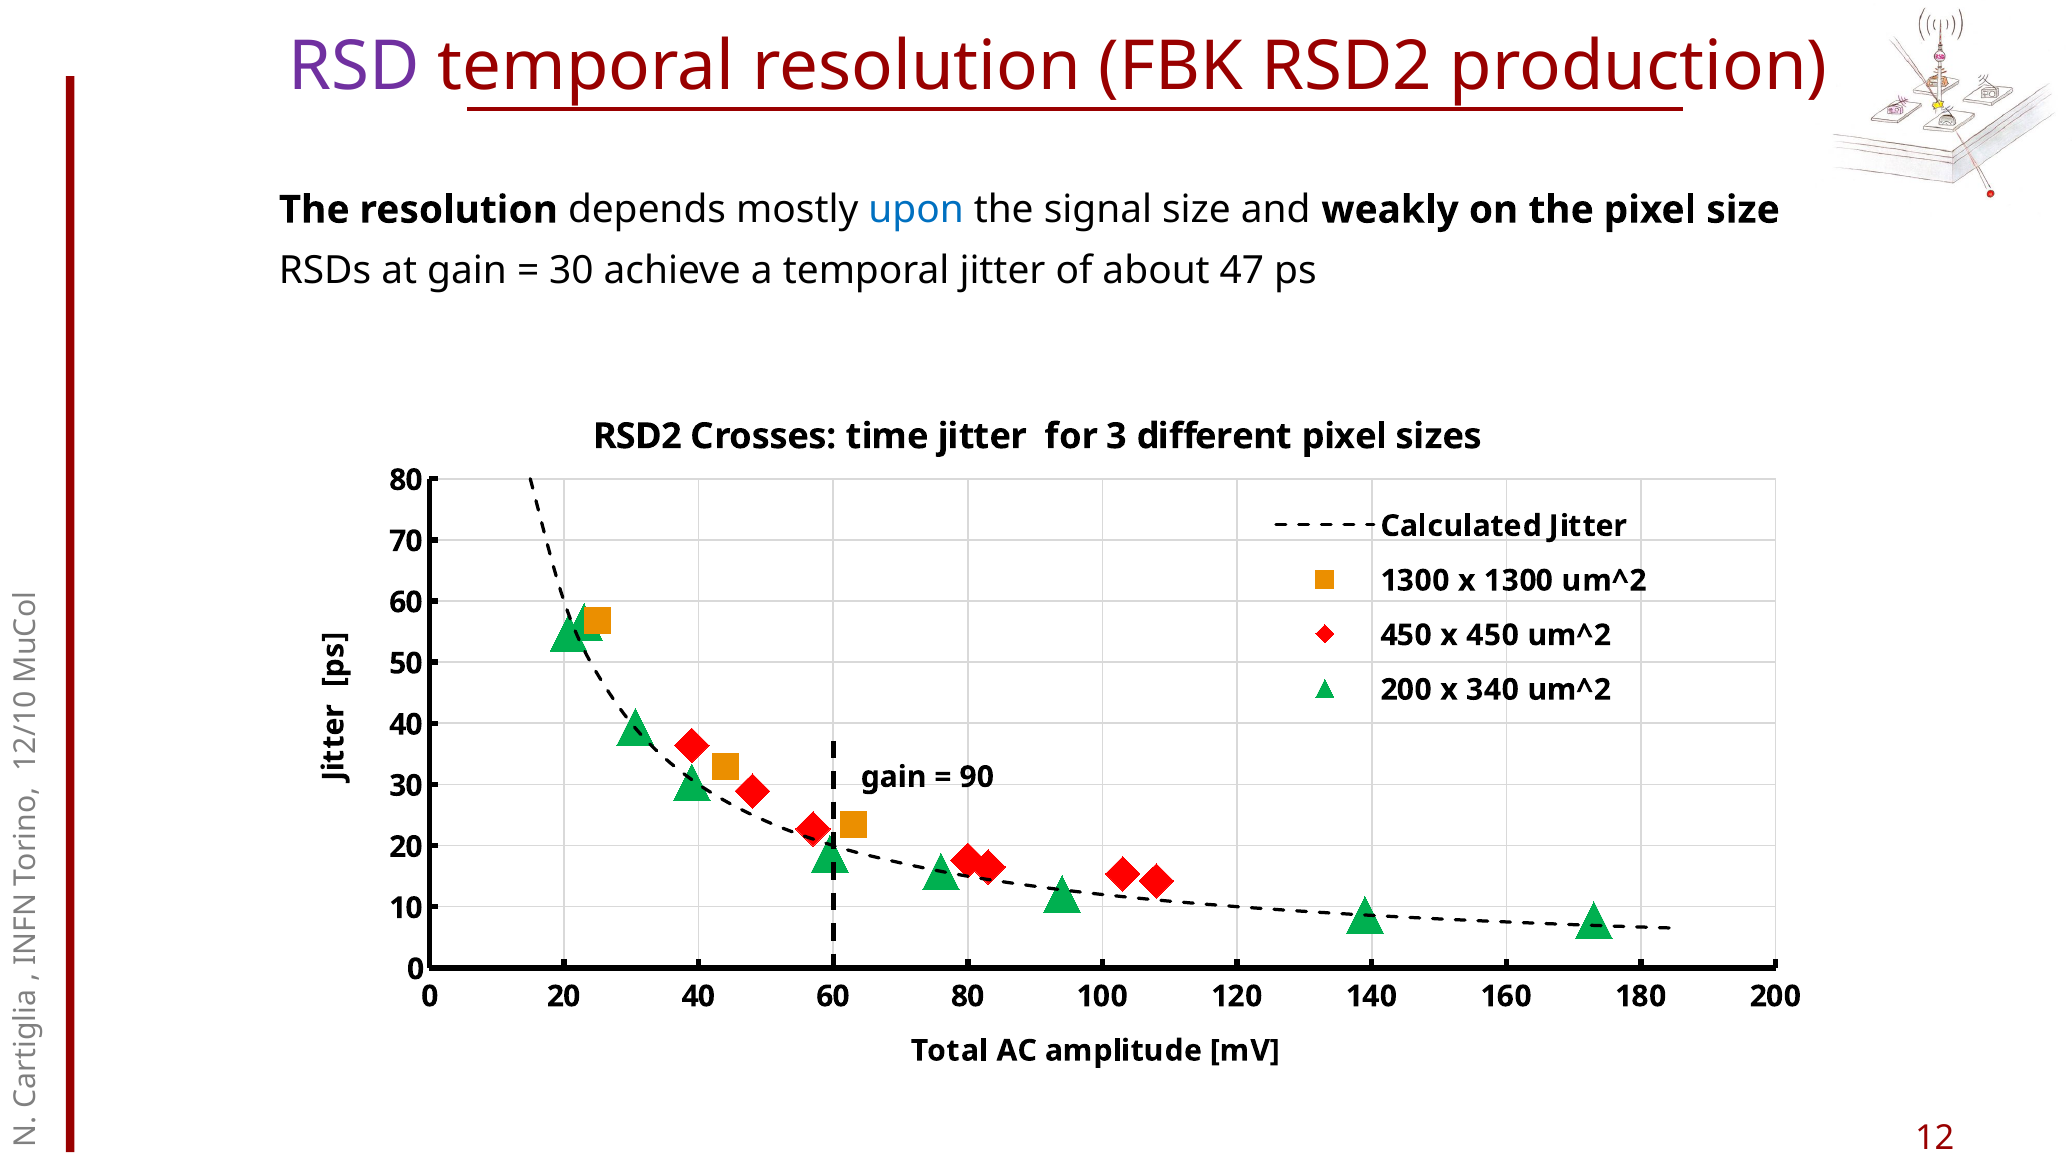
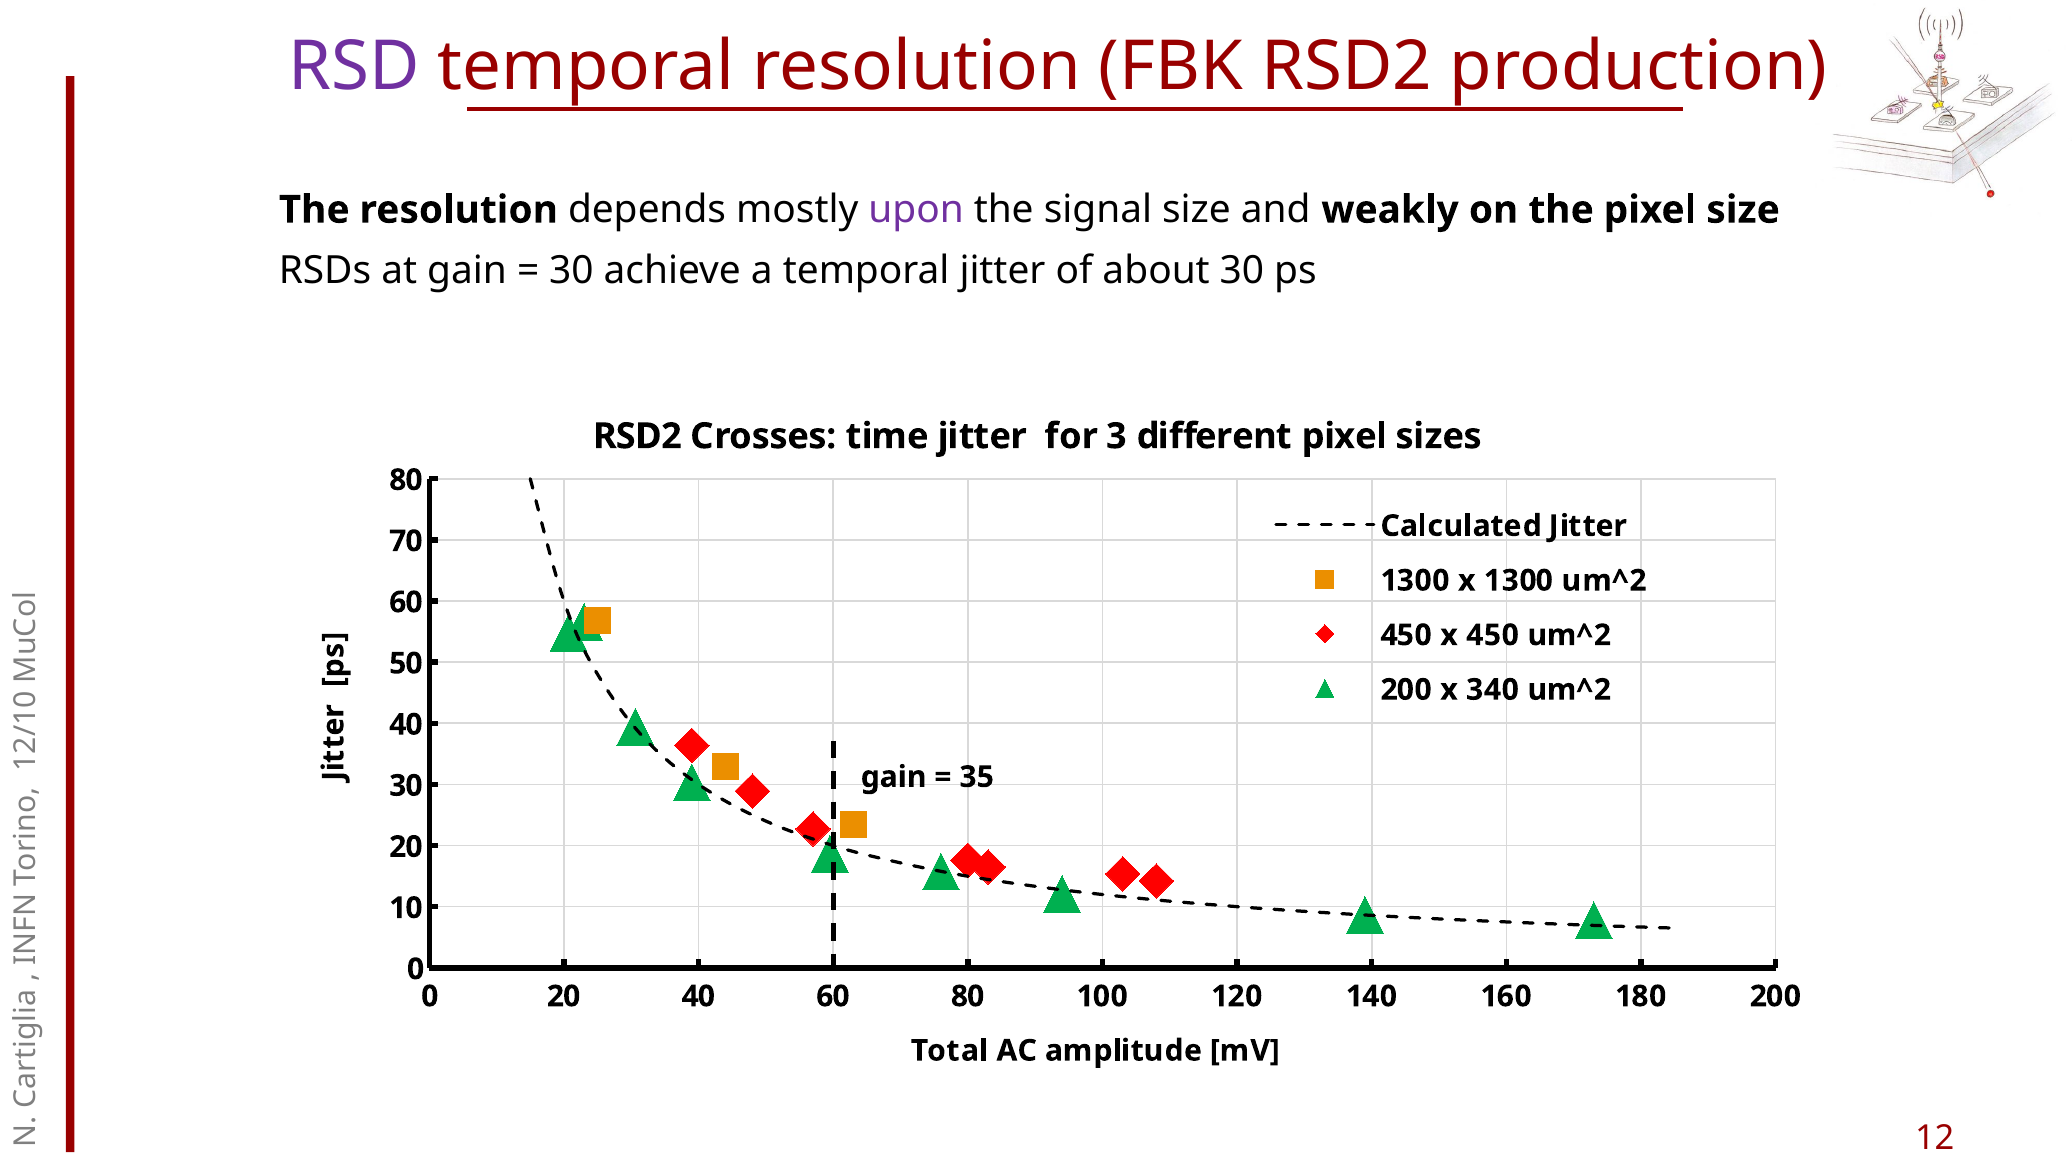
upon colour: blue -> purple
about 47: 47 -> 30
90: 90 -> 35
